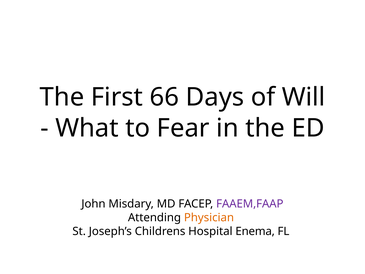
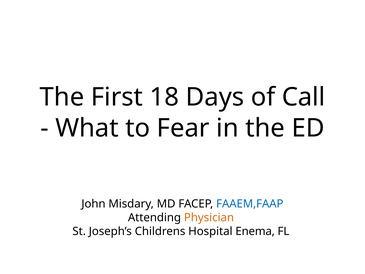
66: 66 -> 18
Will: Will -> Call
FAAEM,FAAP colour: purple -> blue
